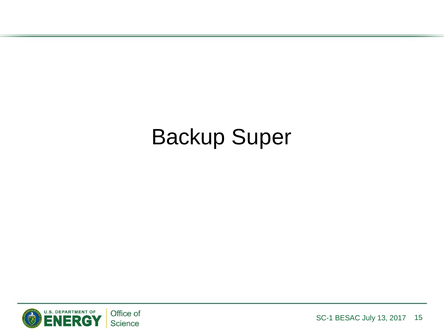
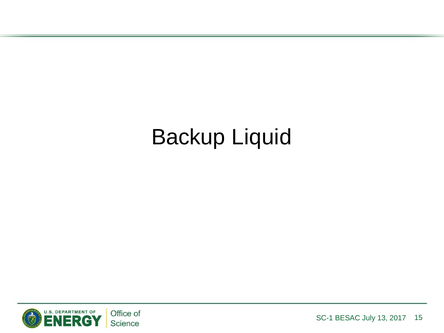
Super: Super -> Liquid
